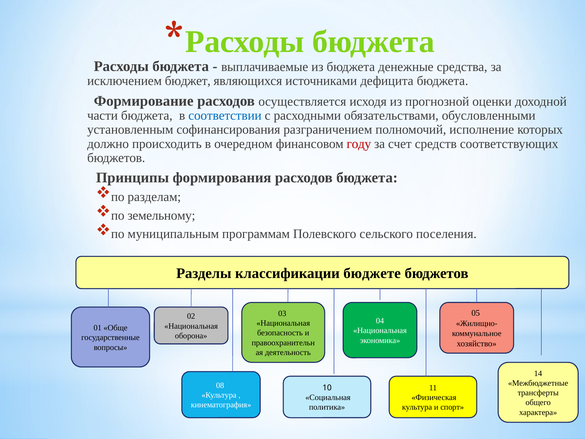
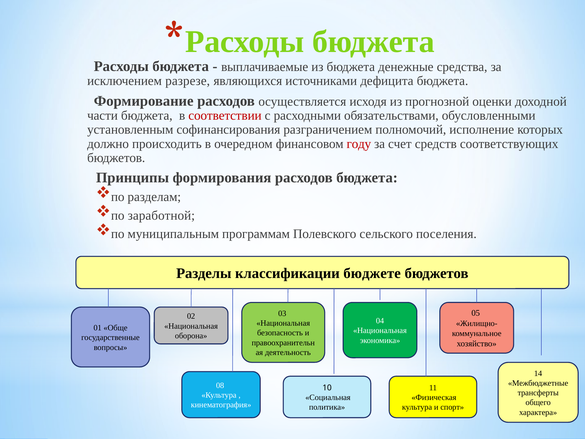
бюджет: бюджет -> разрезе
соответствии colour: blue -> red
земельному: земельному -> заработной
